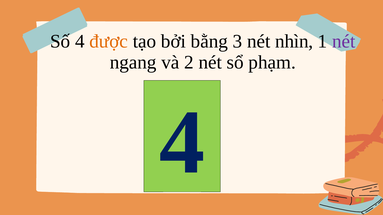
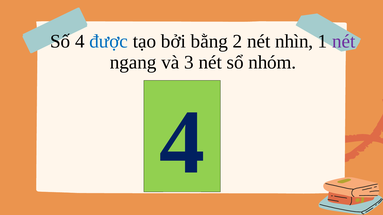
được colour: orange -> blue
3: 3 -> 2
2: 2 -> 3
phạm: phạm -> nhóm
